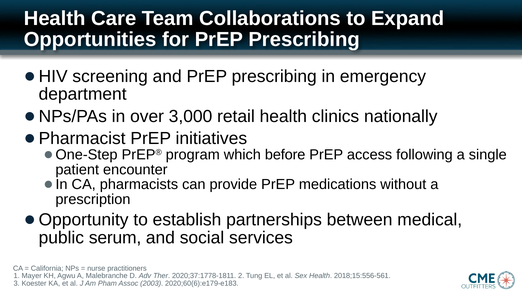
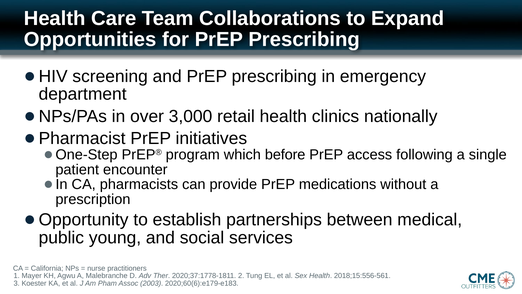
serum: serum -> young
